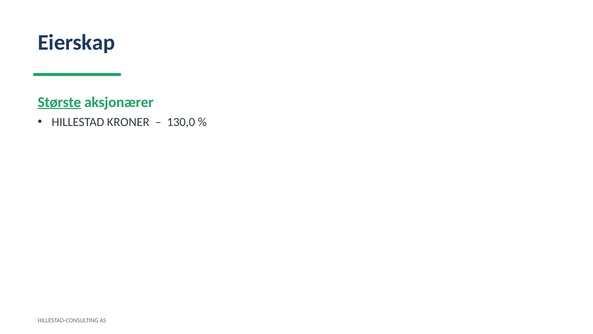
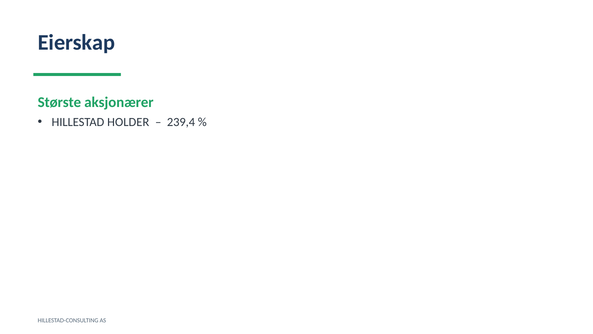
Største underline: present -> none
KRONER: KRONER -> HOLDER
130,0: 130,0 -> 239,4
